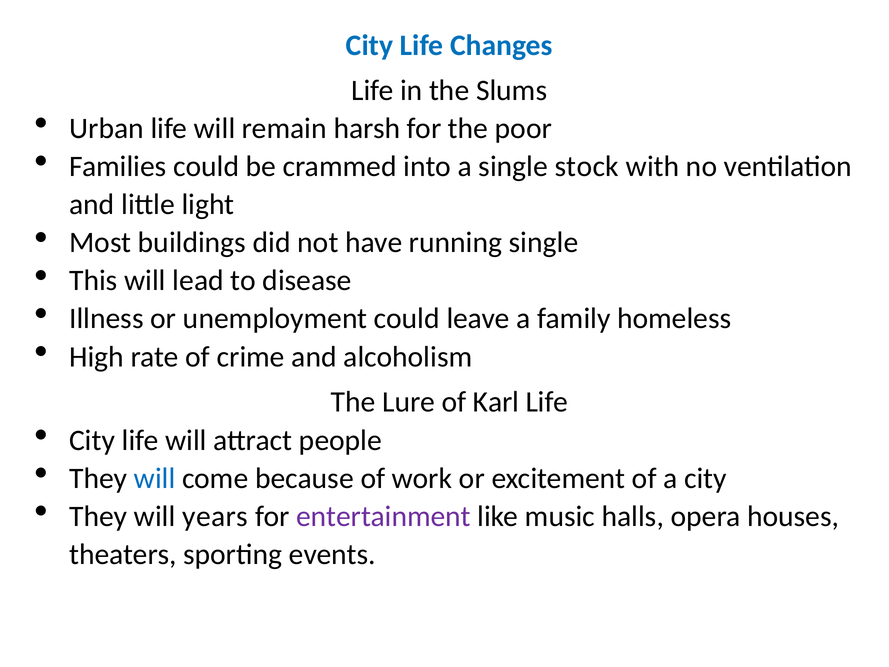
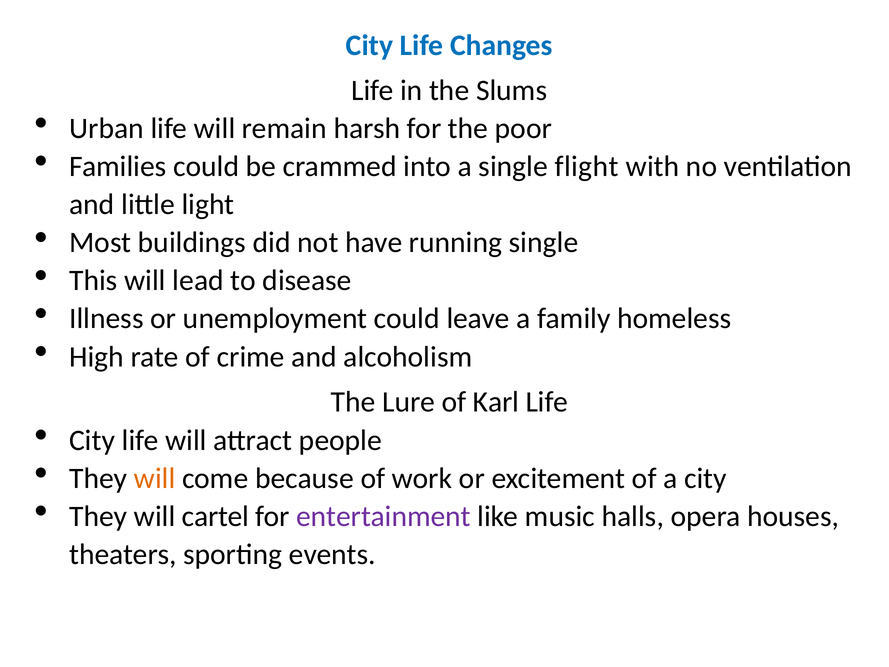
stock: stock -> flight
will at (155, 478) colour: blue -> orange
years: years -> cartel
